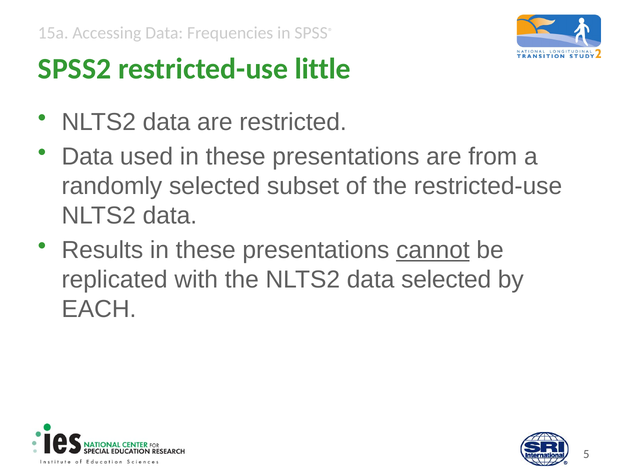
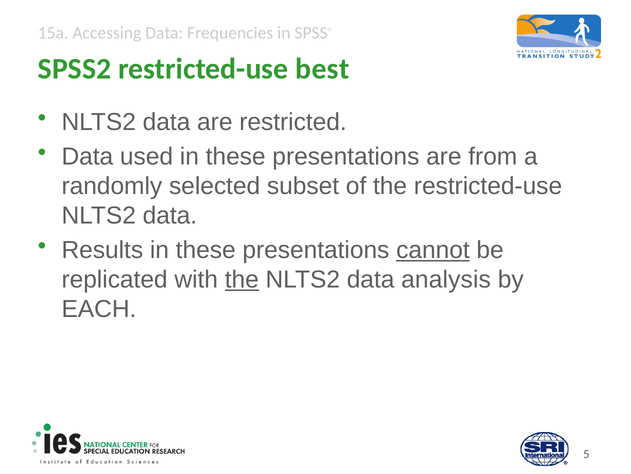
little: little -> best
the at (242, 279) underline: none -> present
data selected: selected -> analysis
